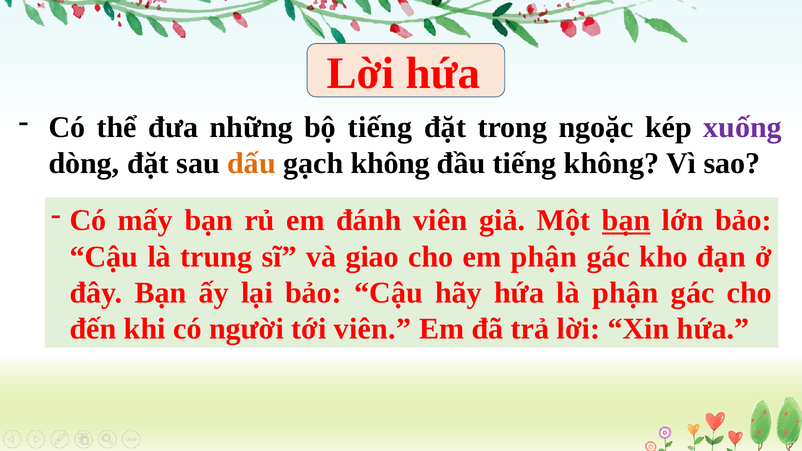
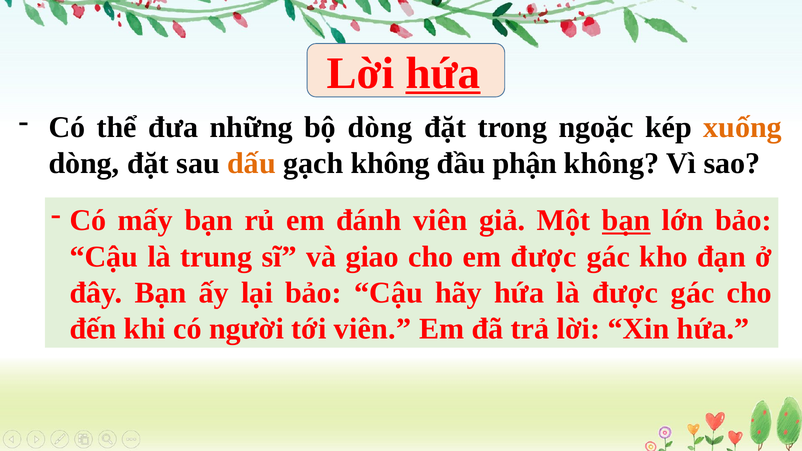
hứa at (443, 73) underline: none -> present
bộ tiếng: tiếng -> dòng
xuống colour: purple -> orange
đầu tiếng: tiếng -> phận
em phận: phận -> được
là phận: phận -> được
